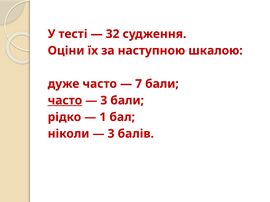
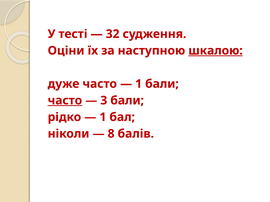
шкалою underline: none -> present
7 at (139, 84): 7 -> 1
3 at (111, 134): 3 -> 8
